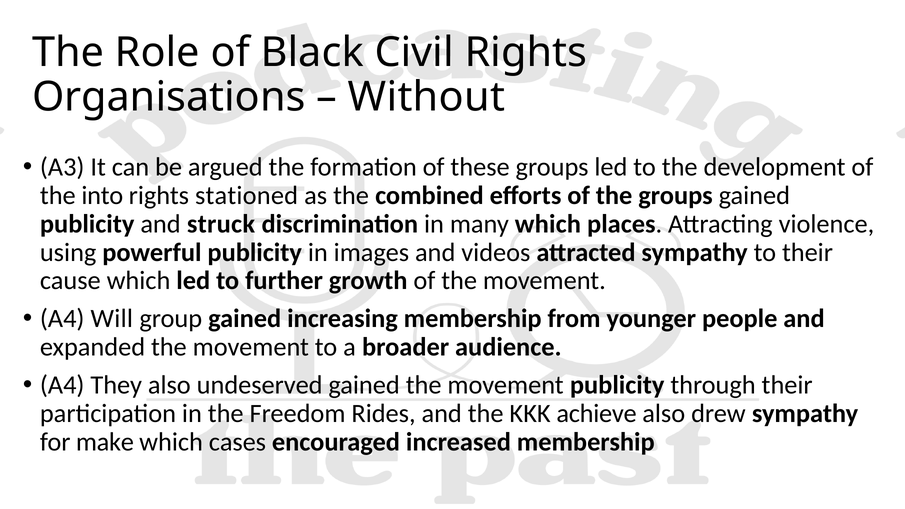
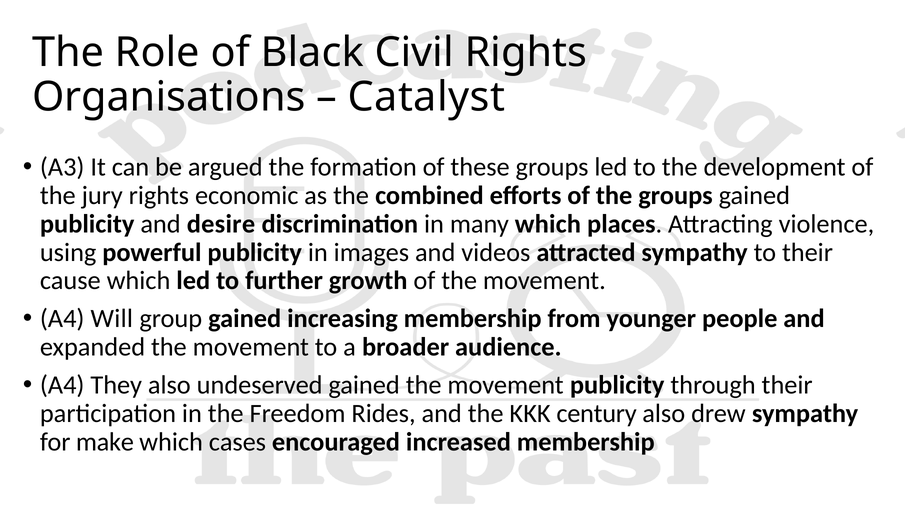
Without: Without -> Catalyst
into: into -> jury
stationed: stationed -> economic
struck: struck -> desire
achieve: achieve -> century
